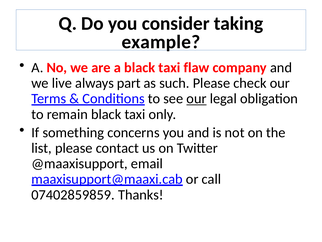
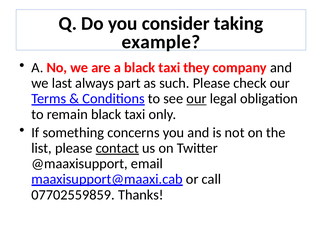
flaw: flaw -> they
live: live -> last
contact underline: none -> present
07402859859: 07402859859 -> 07702559859
